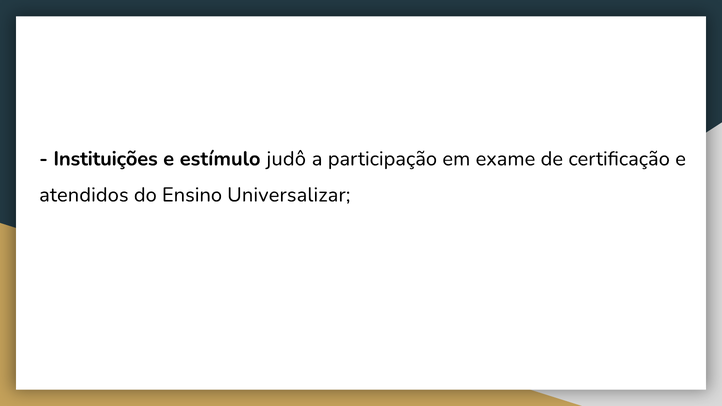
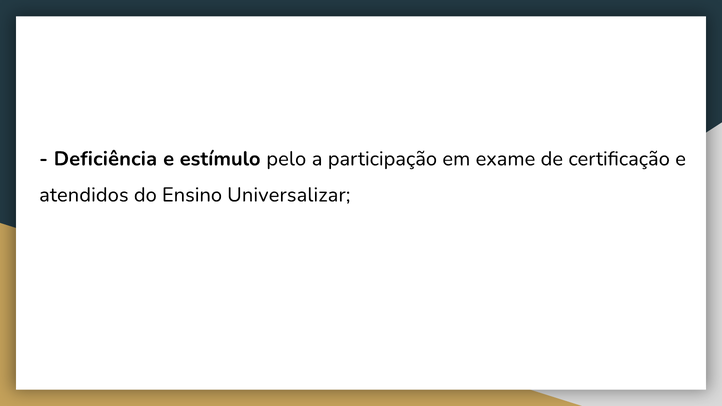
Instituições: Instituições -> Deficiência
judô: judô -> pelo
